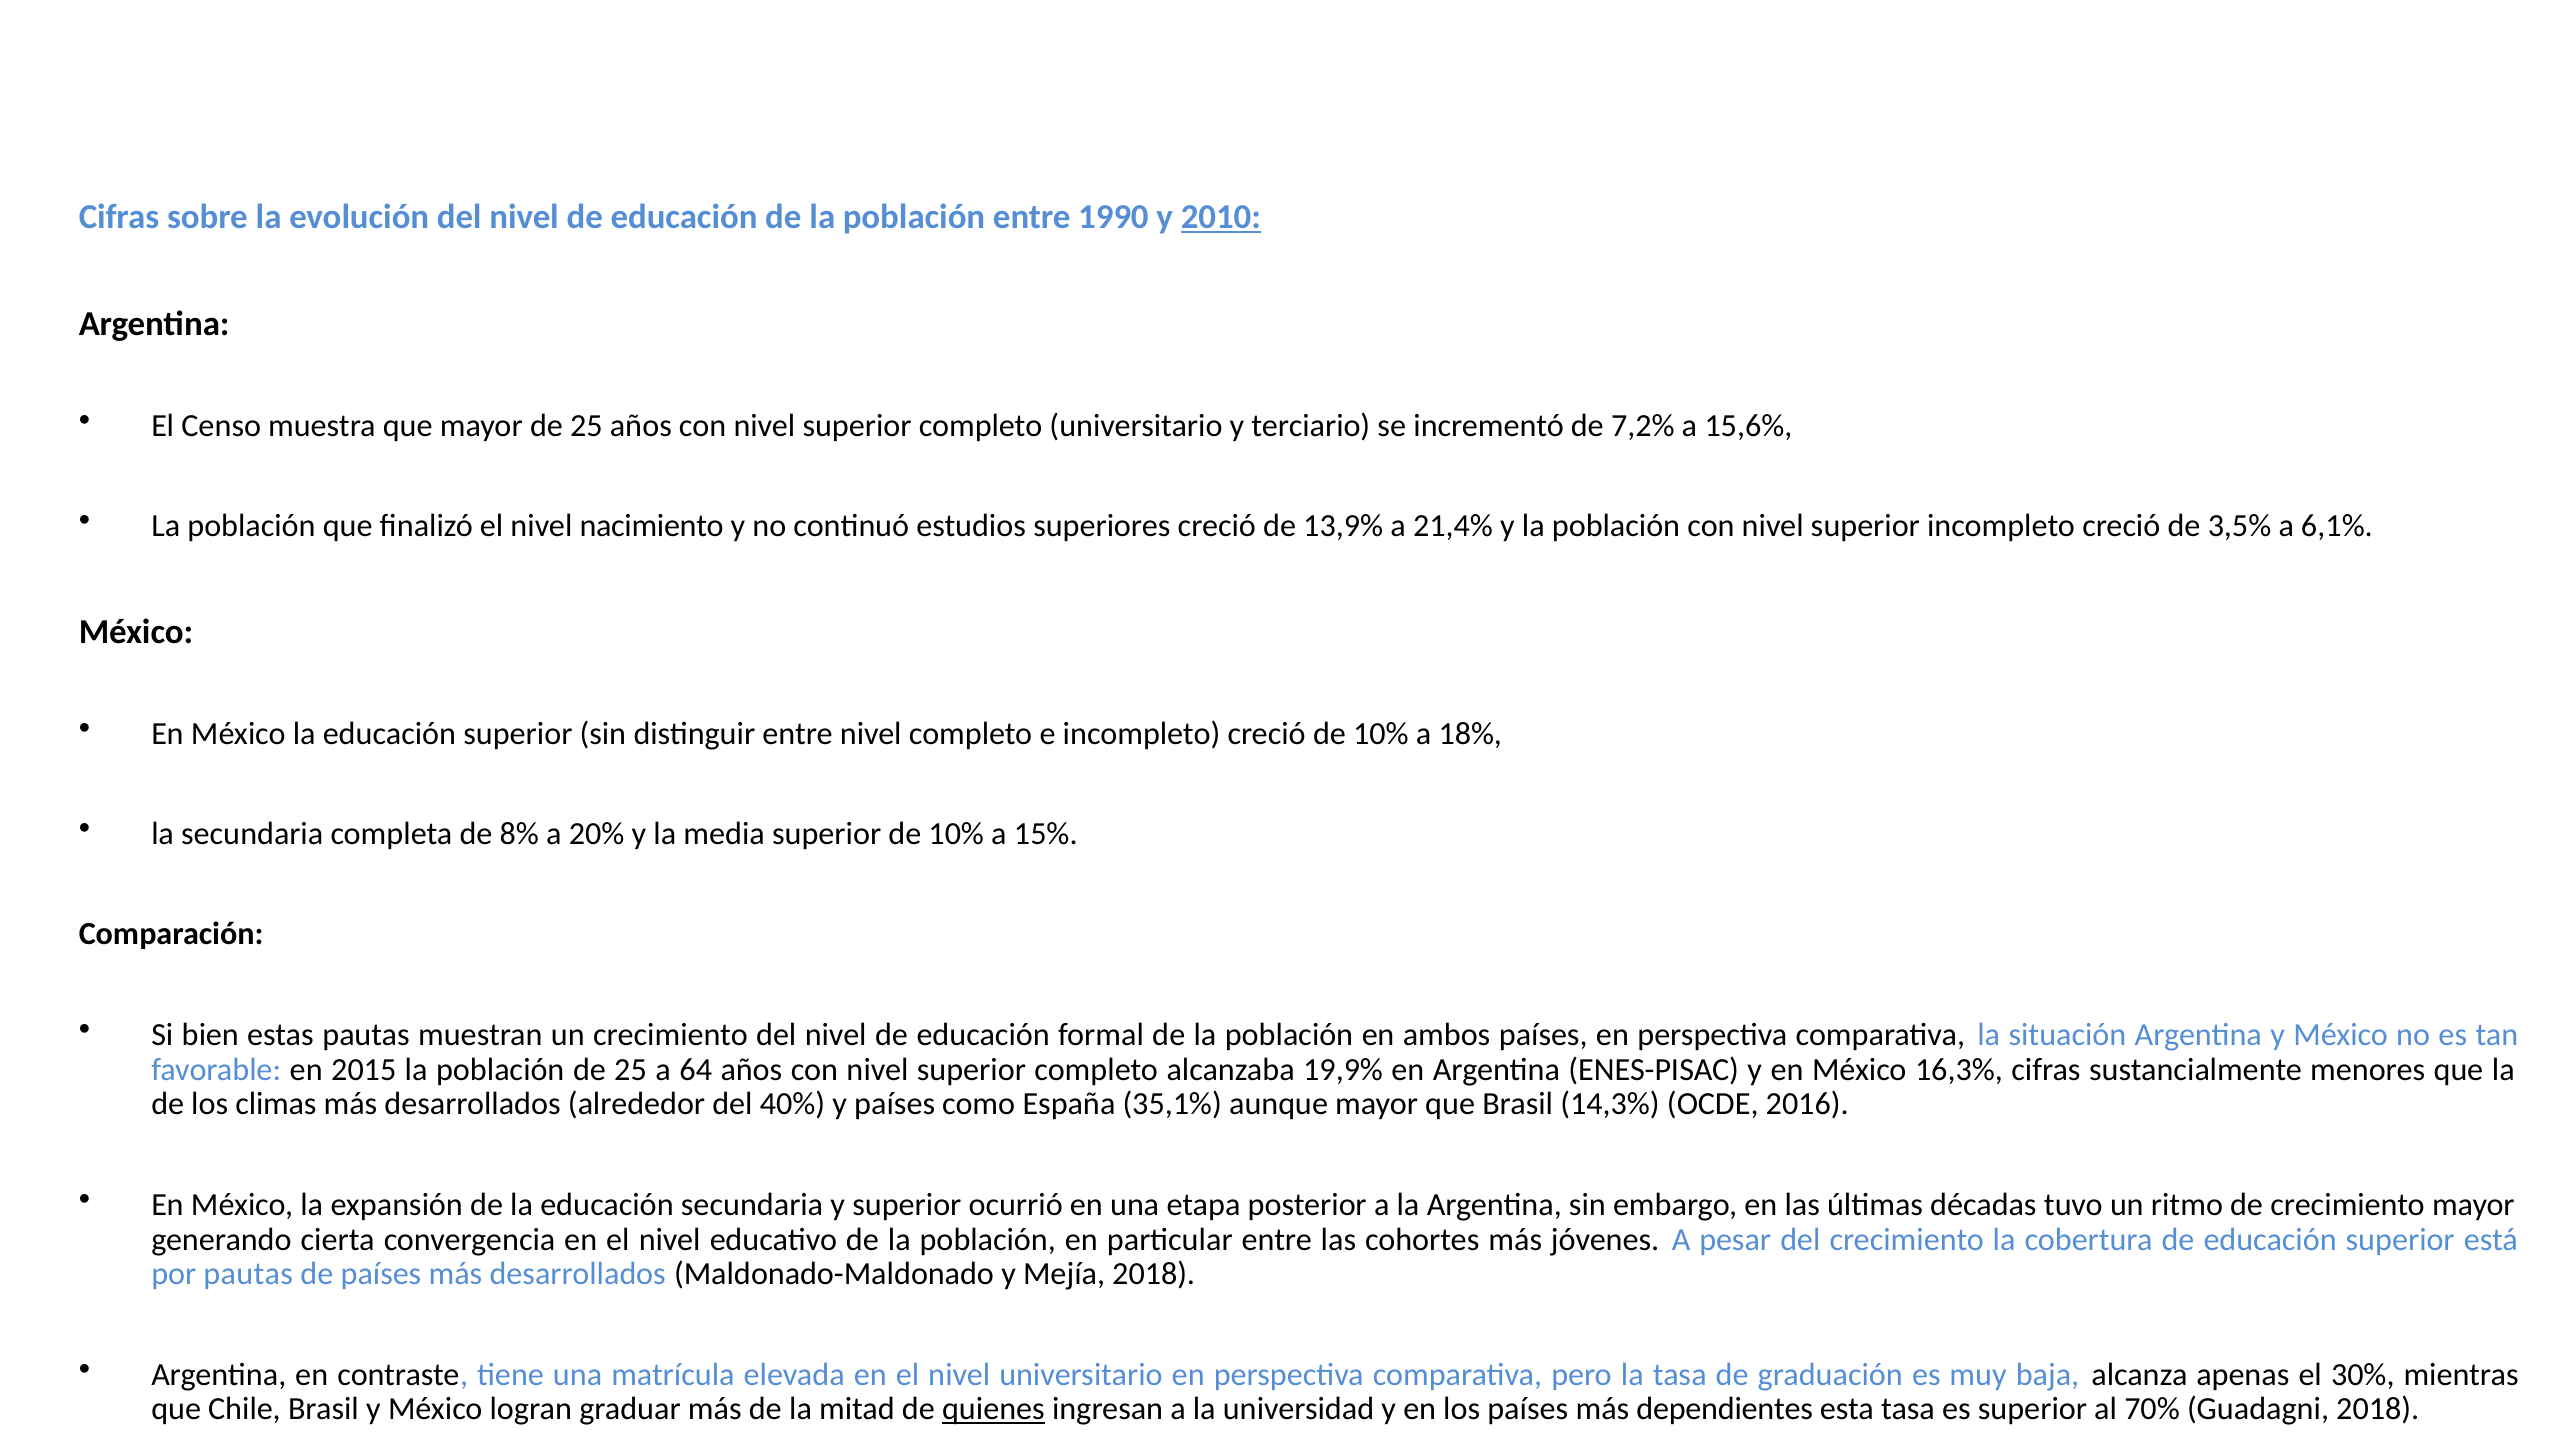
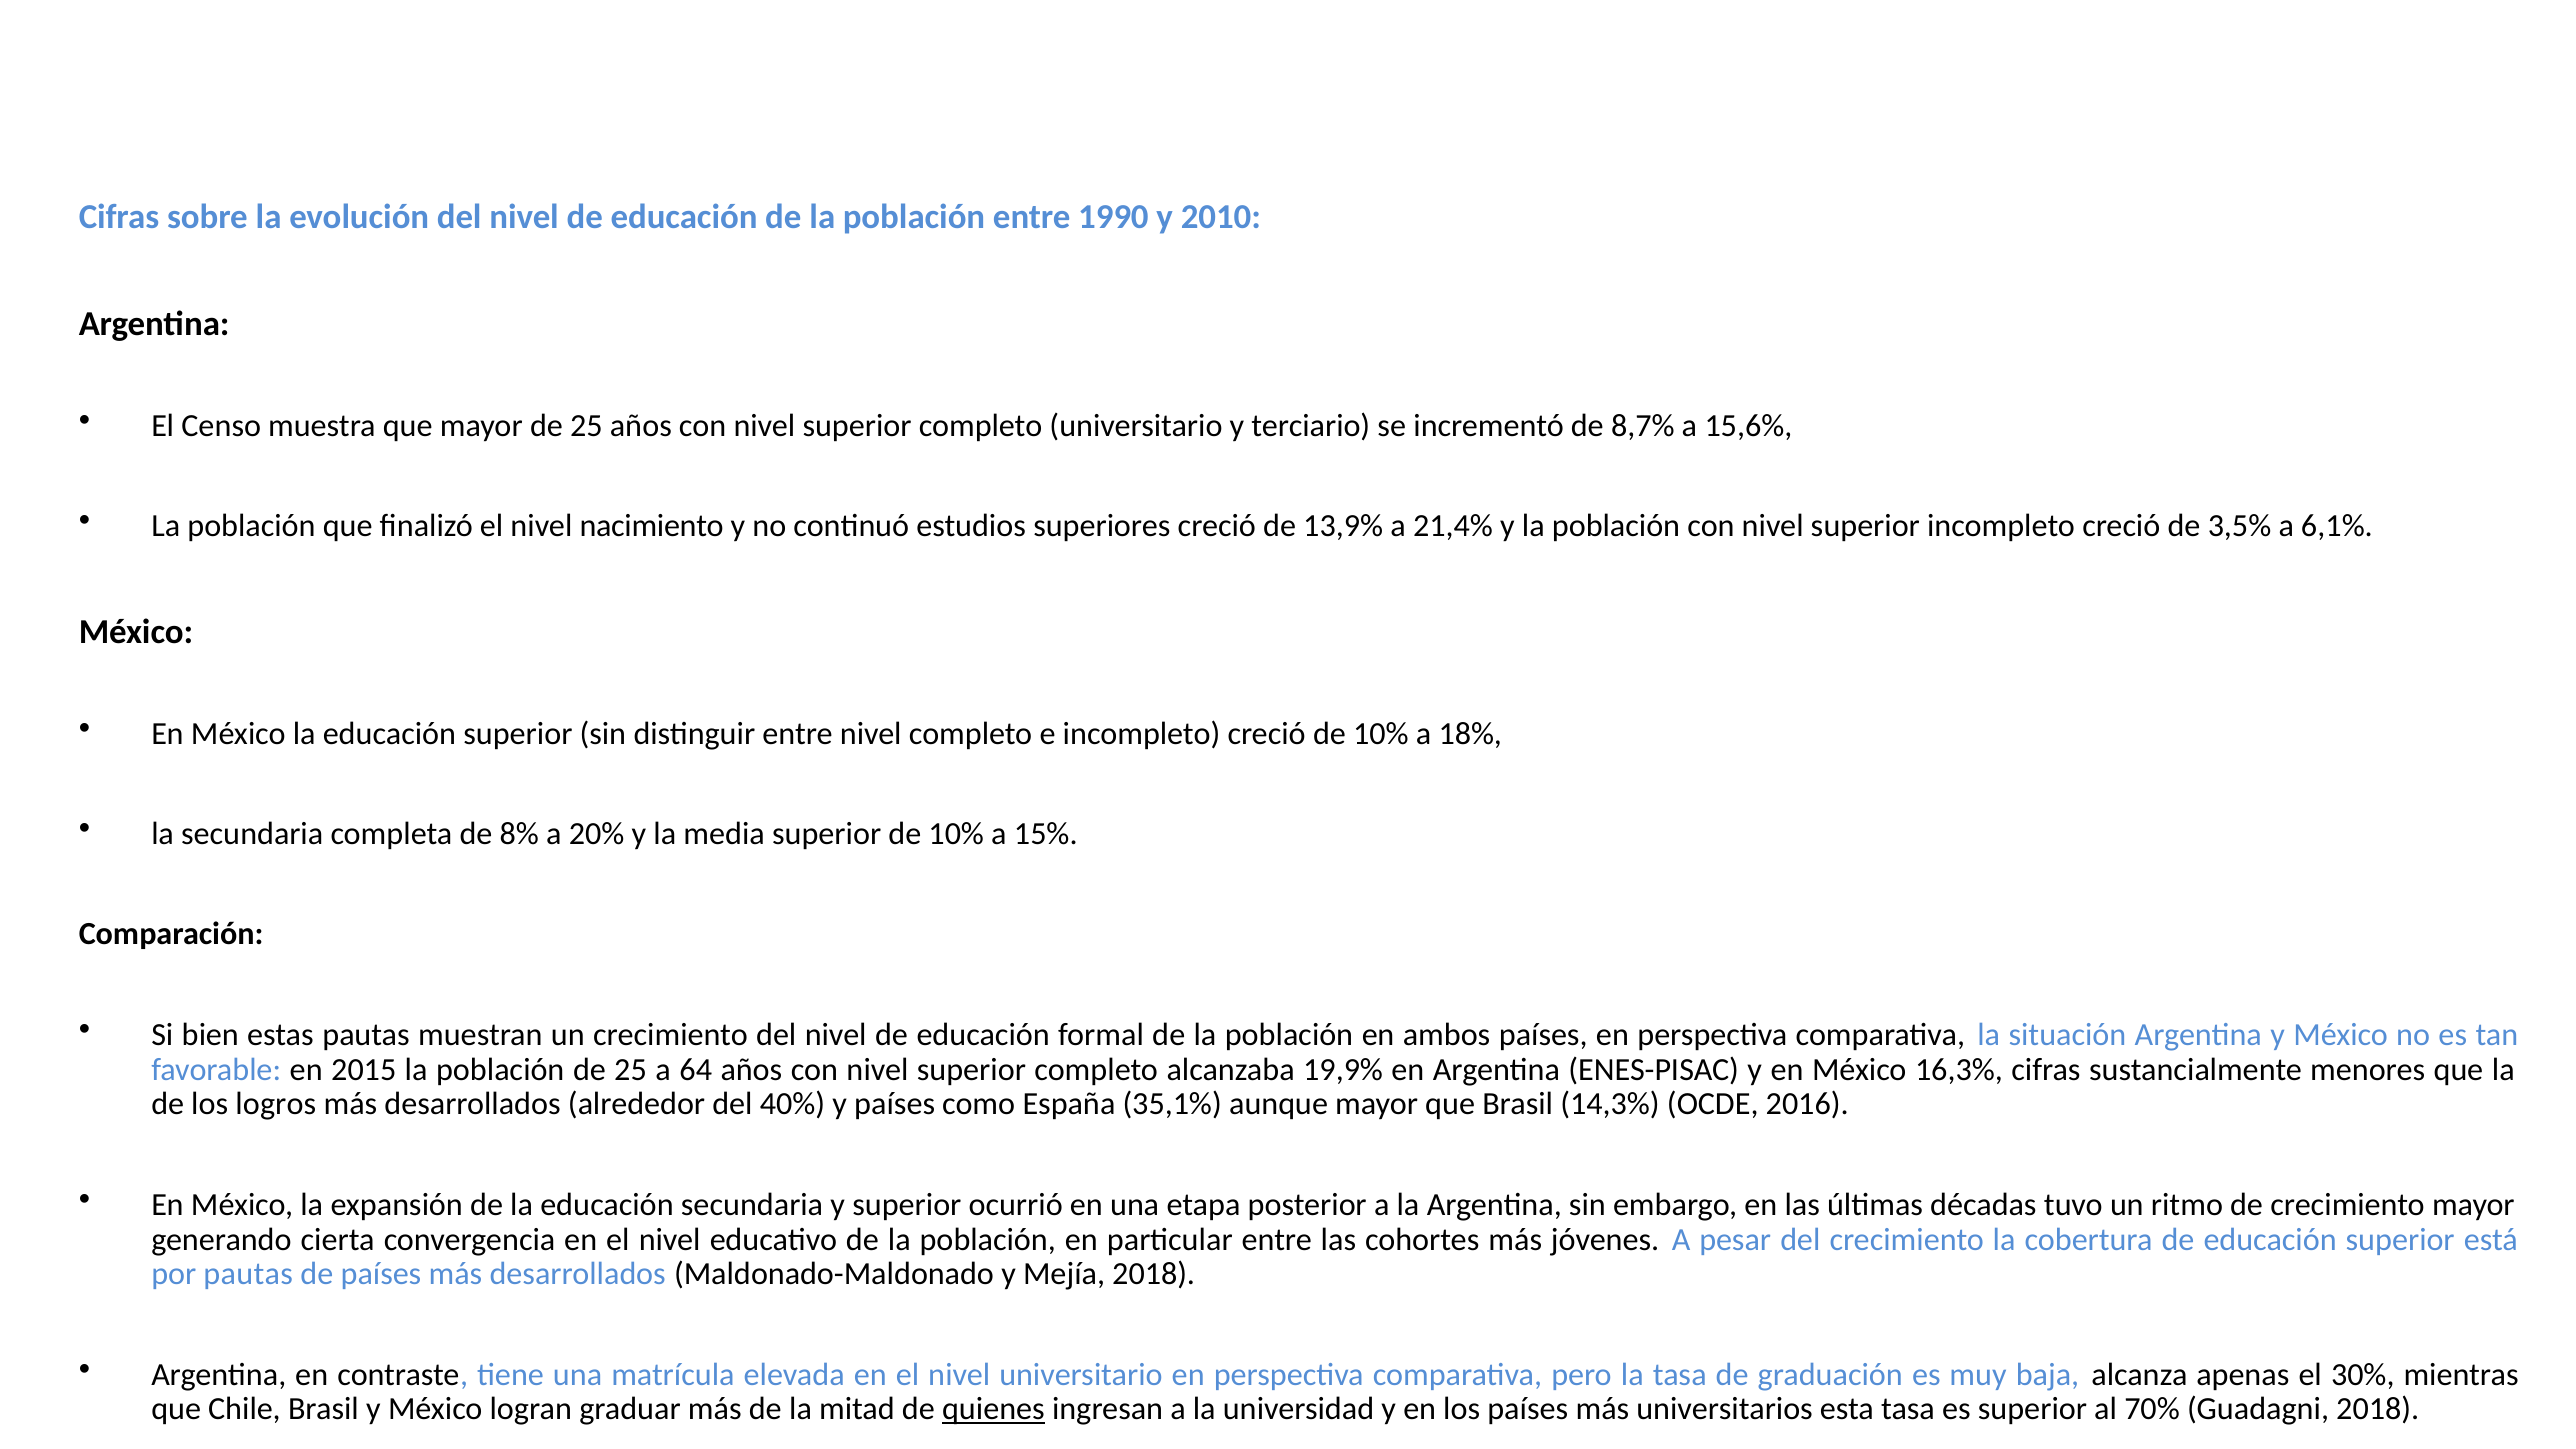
2010 underline: present -> none
7,2%: 7,2% -> 8,7%
climas: climas -> logros
dependientes: dependientes -> universitarios
